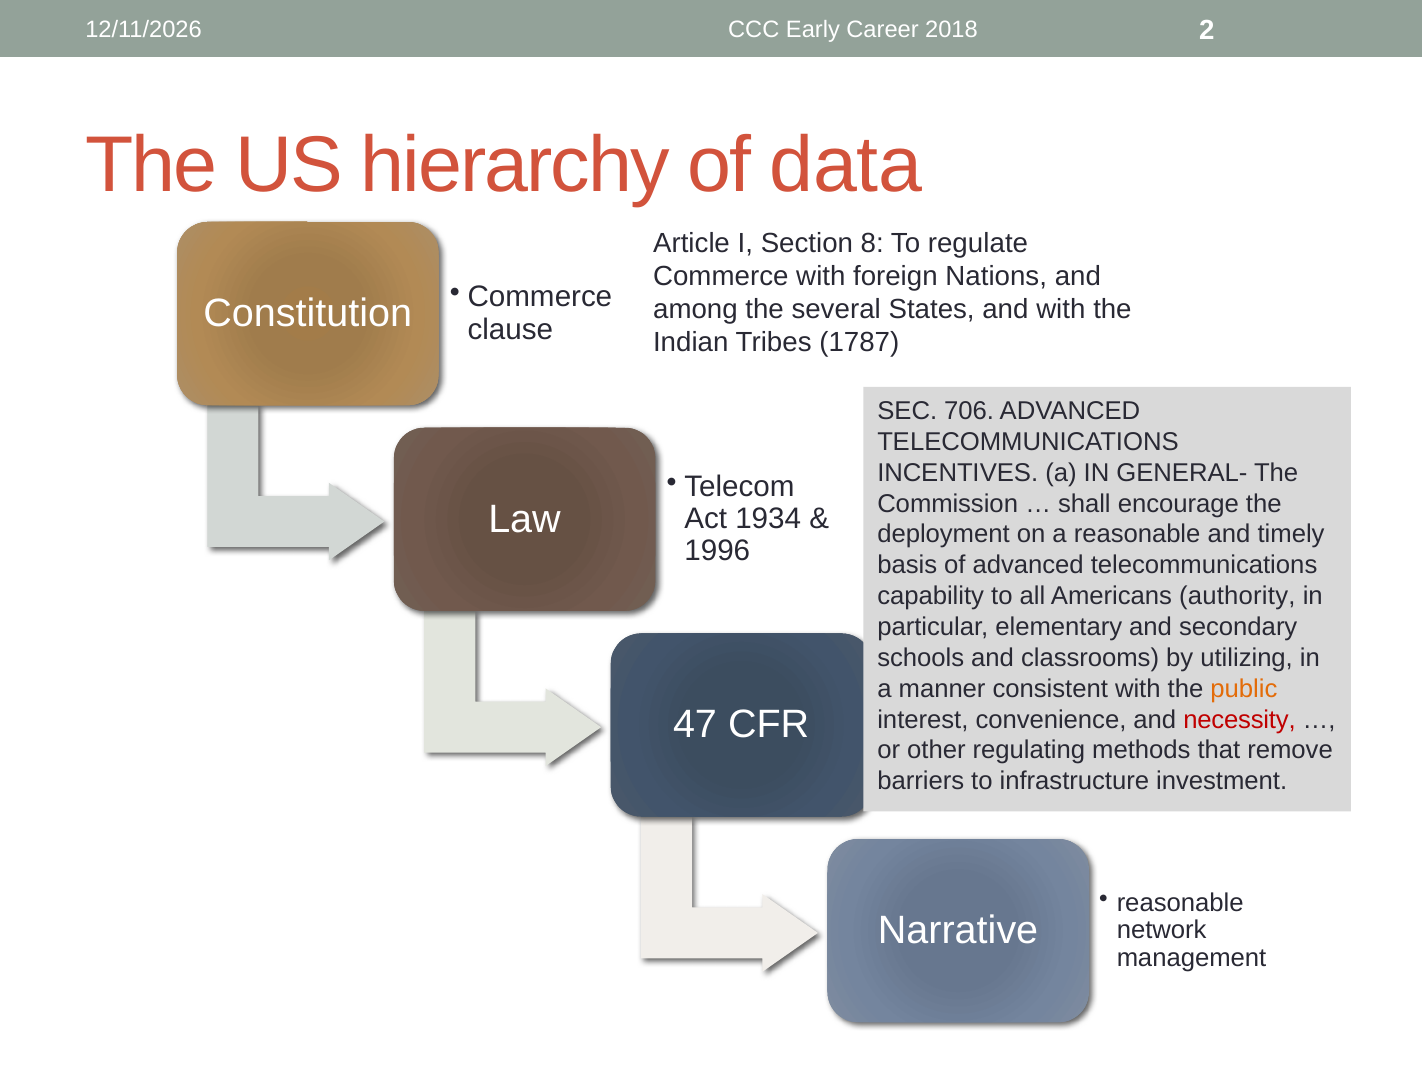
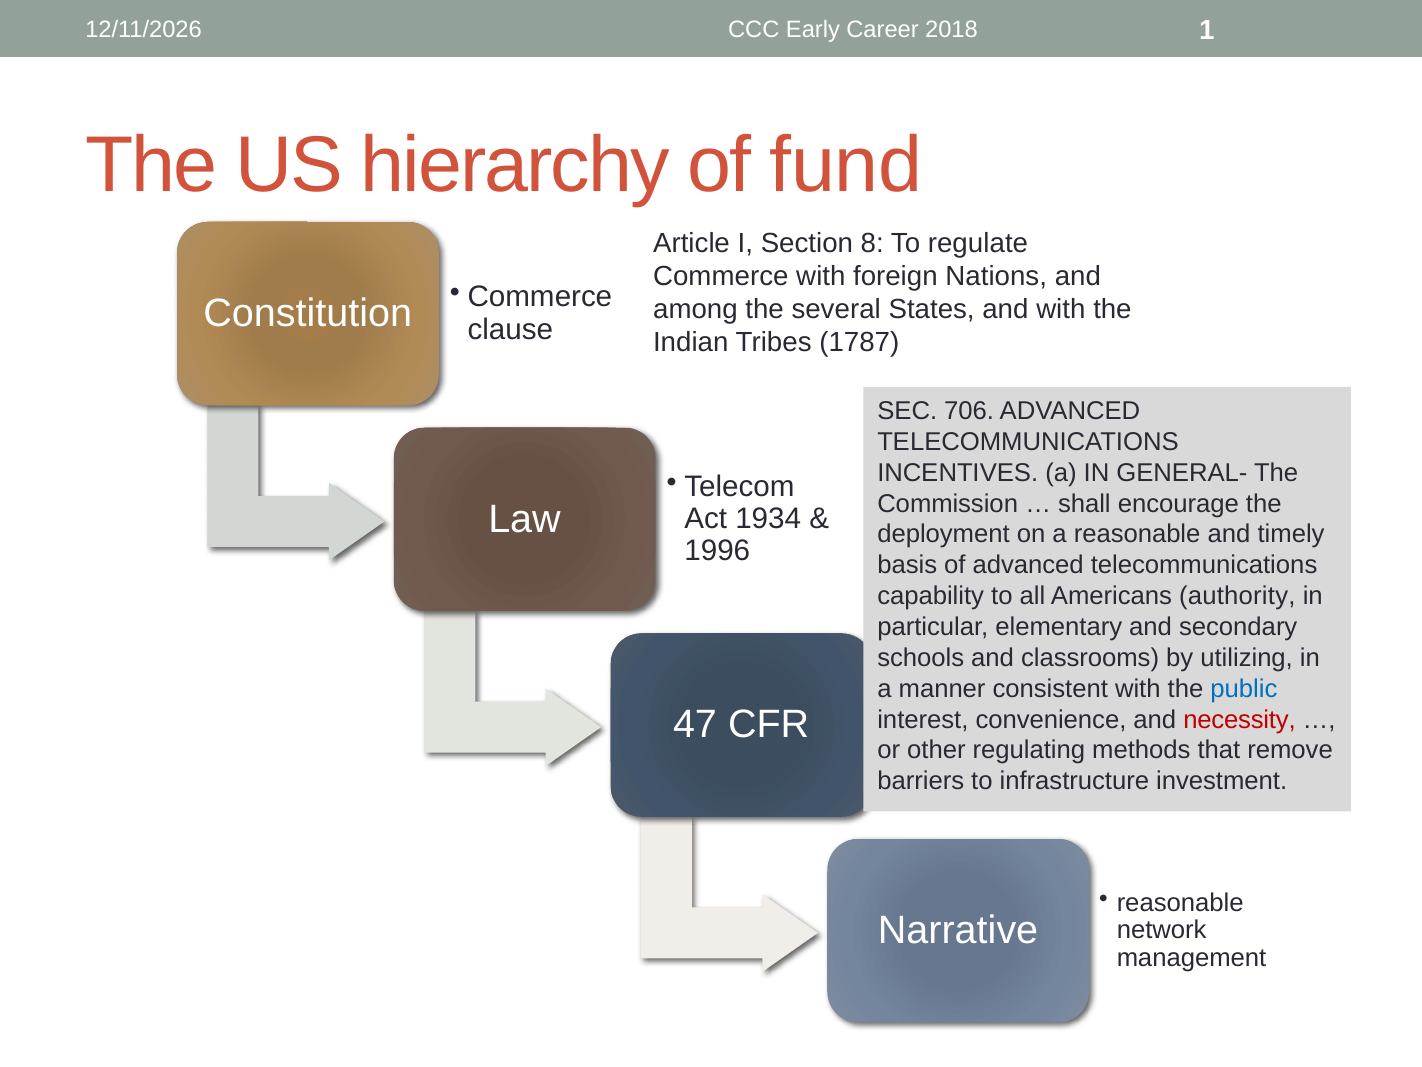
2: 2 -> 1
data: data -> fund
public colour: orange -> blue
